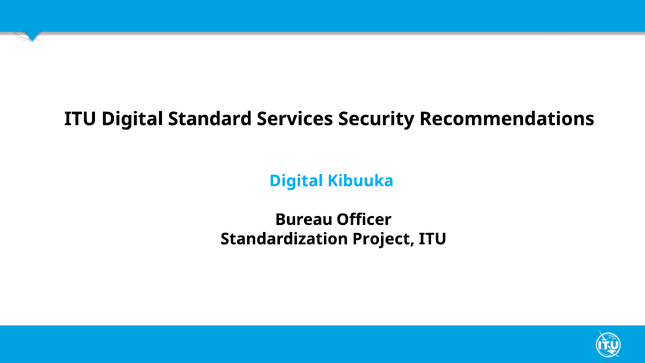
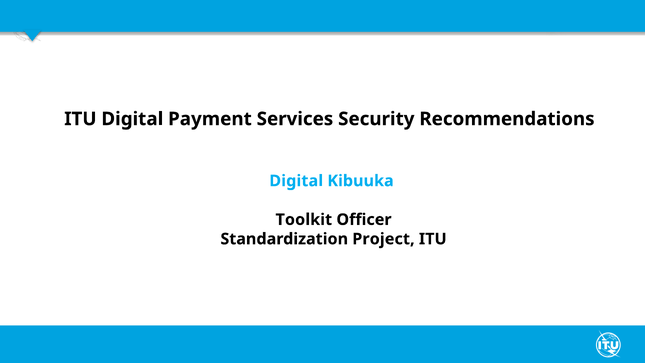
Standard: Standard -> Payment
Bureau: Bureau -> Toolkit
